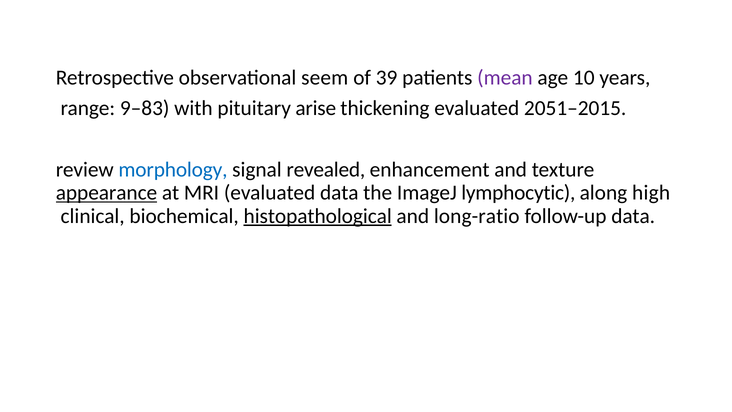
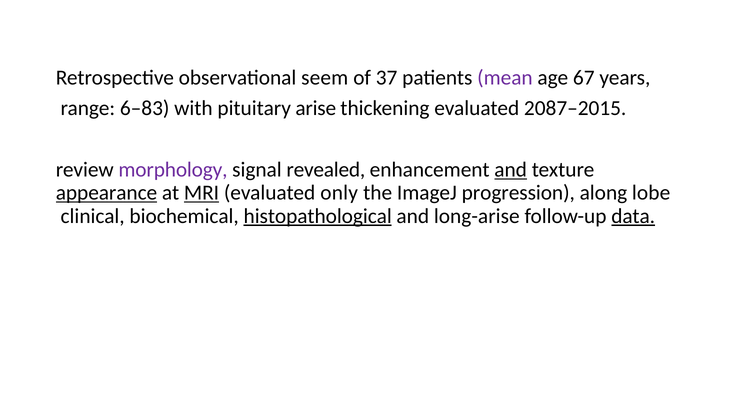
39: 39 -> 37
10: 10 -> 67
9–83: 9–83 -> 6–83
2051–2015: 2051–2015 -> 2087–2015
morphology colour: blue -> purple
and at (511, 170) underline: none -> present
MRI underline: none -> present
evaluated data: data -> only
lymphocytic: lymphocytic -> progression
high: high -> lobe
long-ratio: long-ratio -> long-arise
data at (633, 216) underline: none -> present
